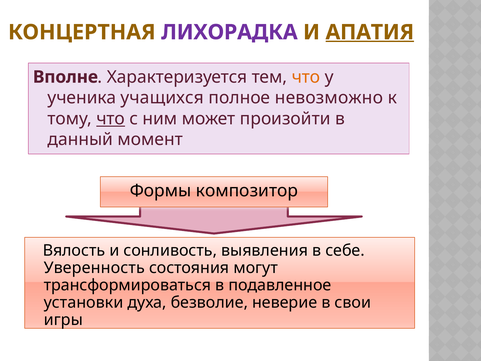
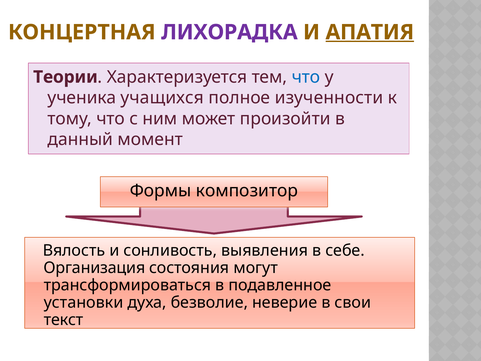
Вполне: Вполне -> Теории
что at (306, 77) colour: orange -> blue
невозможно: невозможно -> изученности
что at (111, 119) underline: present -> none
Уверенность: Уверенность -> Организация
игры: игры -> текст
